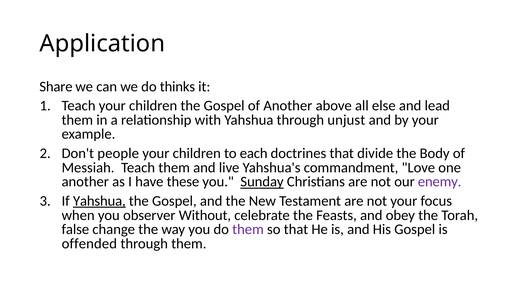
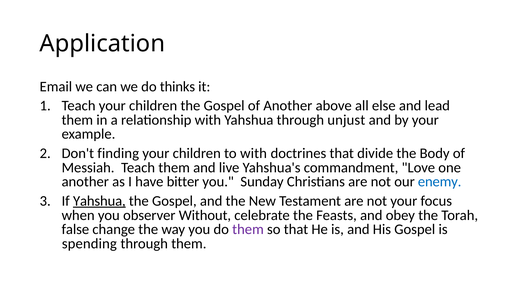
Share: Share -> Email
people: people -> finding
to each: each -> with
these: these -> bitter
Sunday underline: present -> none
enemy colour: purple -> blue
offended: offended -> spending
